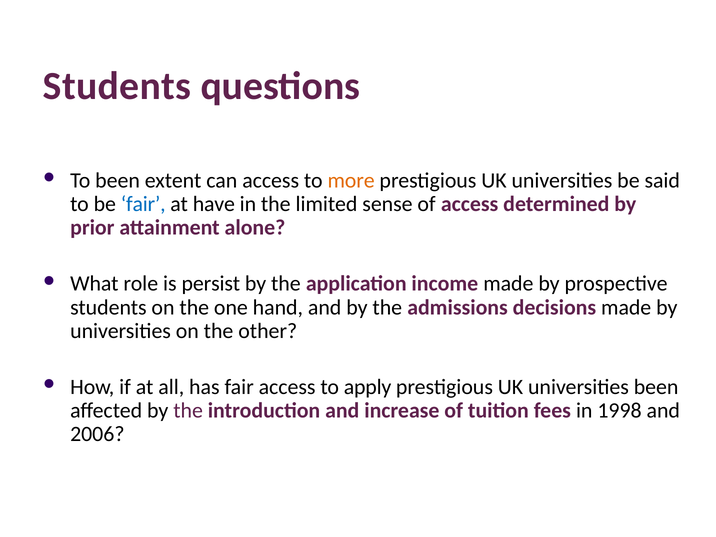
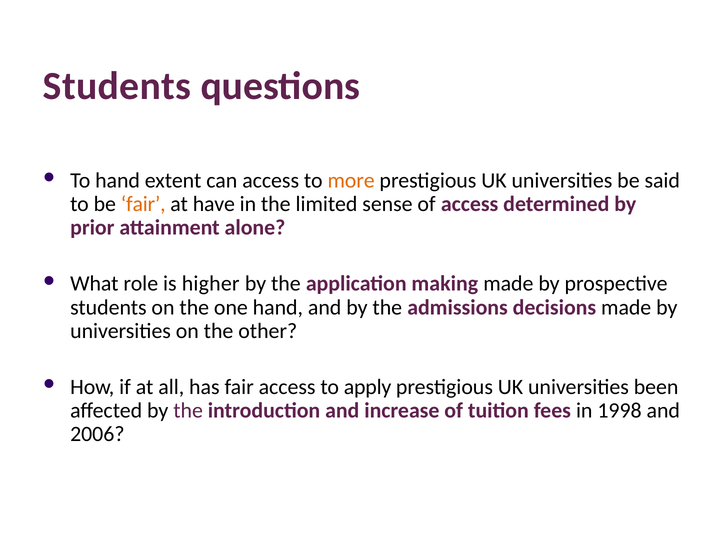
To been: been -> hand
fair at (143, 204) colour: blue -> orange
persist: persist -> higher
income: income -> making
